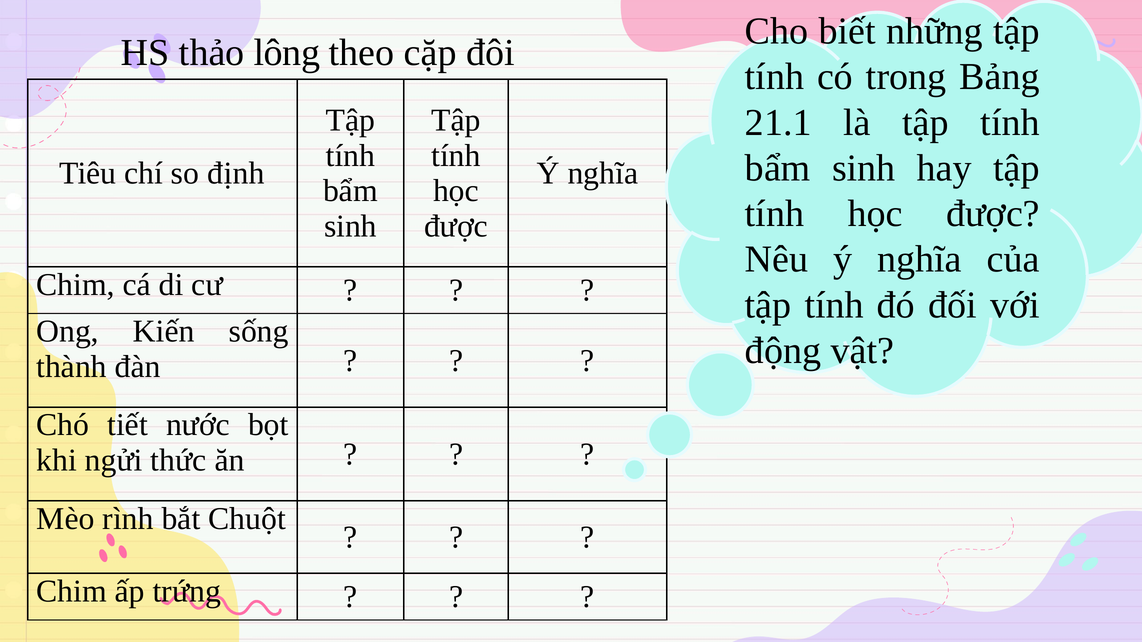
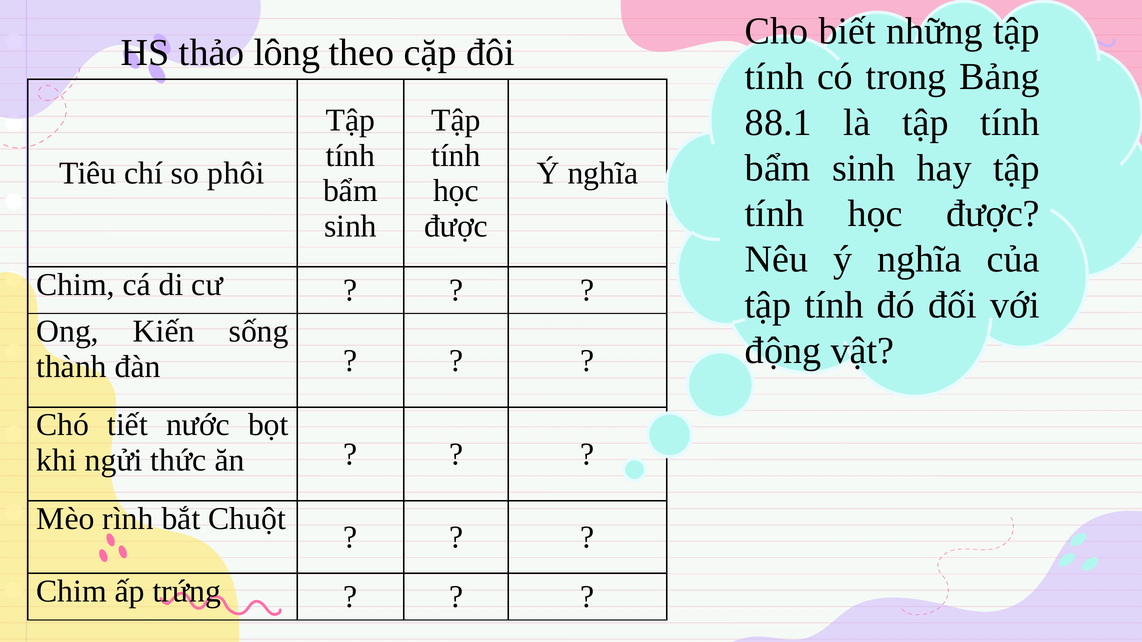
21.1: 21.1 -> 88.1
định: định -> phôi
